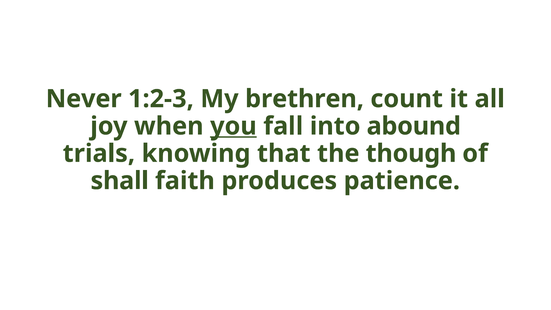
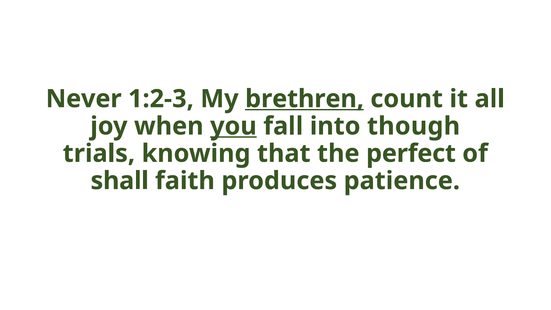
brethren underline: none -> present
abound: abound -> though
though: though -> perfect
